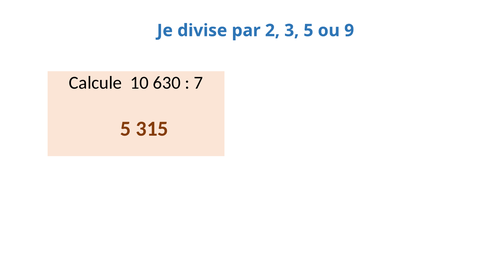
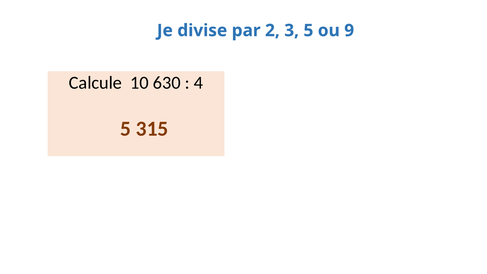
7: 7 -> 4
